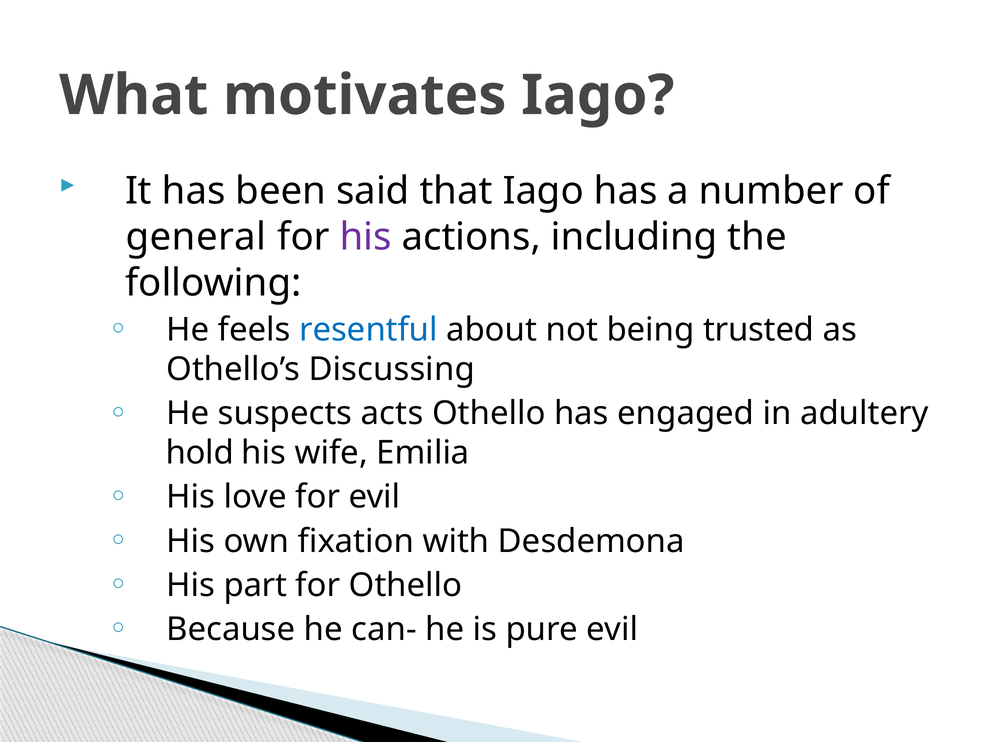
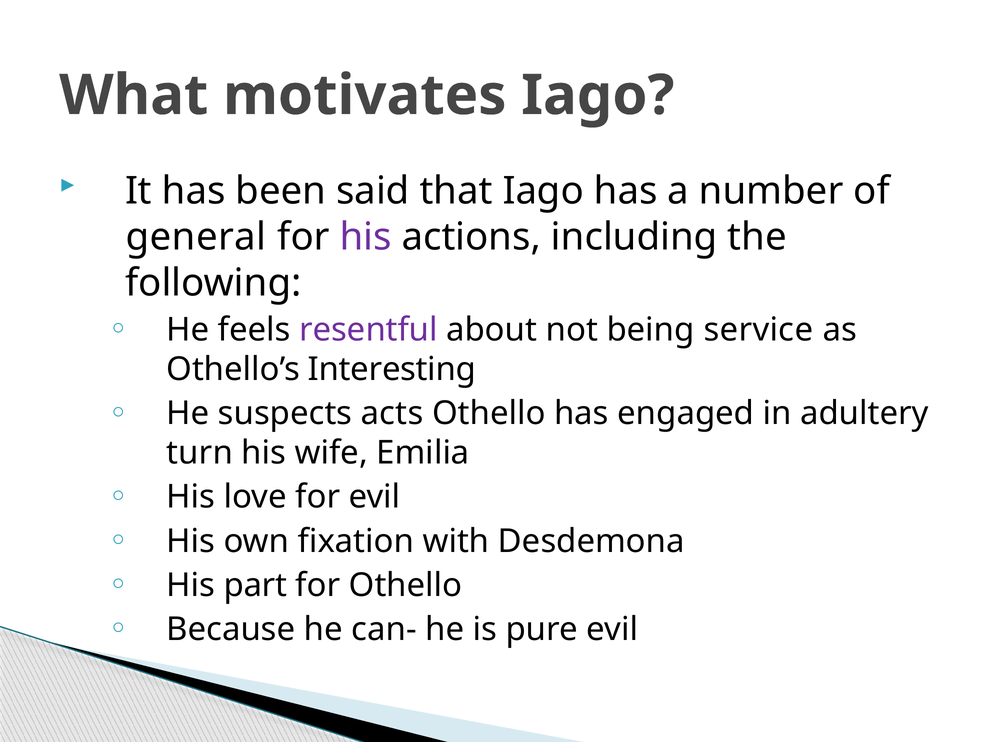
resentful colour: blue -> purple
trusted: trusted -> service
Discussing: Discussing -> Interesting
hold: hold -> turn
